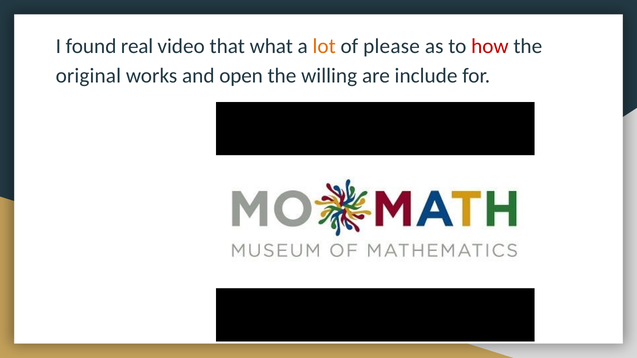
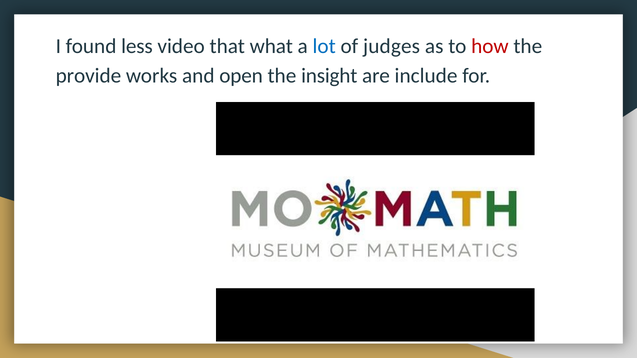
real: real -> less
lot colour: orange -> blue
please: please -> judges
original: original -> provide
willing: willing -> insight
